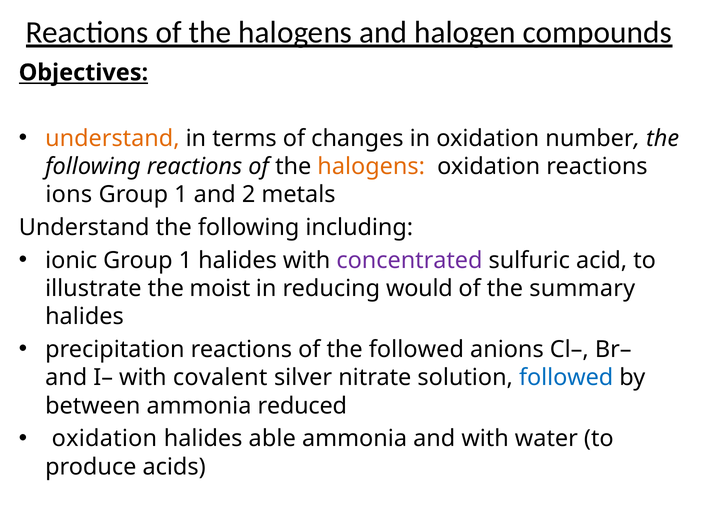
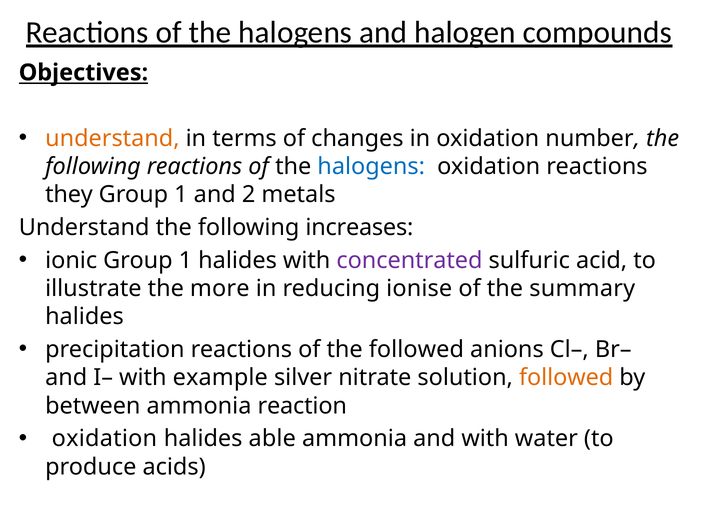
halogens at (371, 166) colour: orange -> blue
ions: ions -> they
including: including -> increases
moist: moist -> more
would: would -> ionise
covalent: covalent -> example
followed at (566, 378) colour: blue -> orange
reduced: reduced -> reaction
